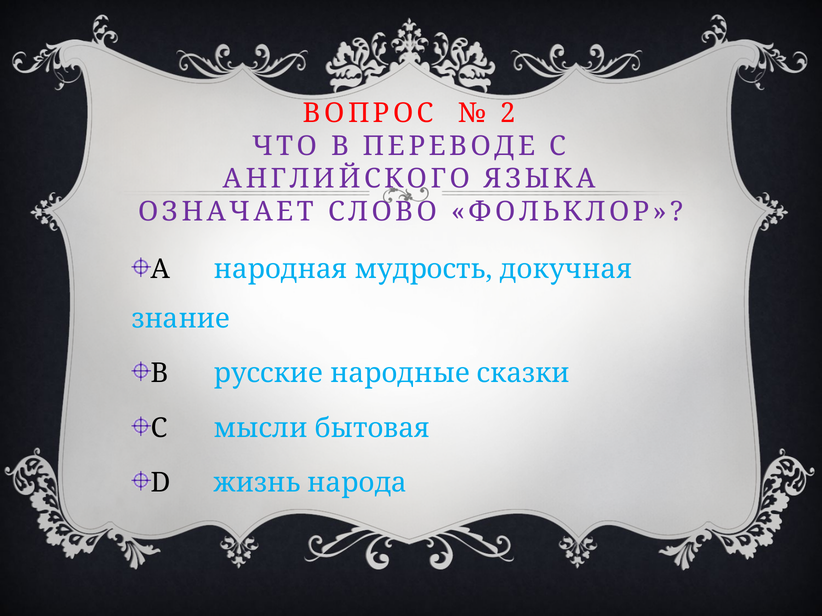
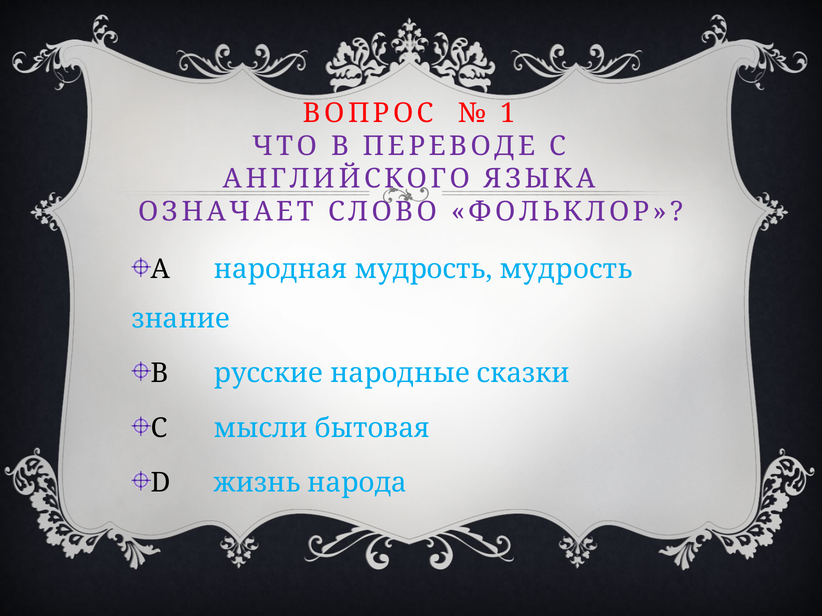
2: 2 -> 1
мудрость докучная: докучная -> мудрость
